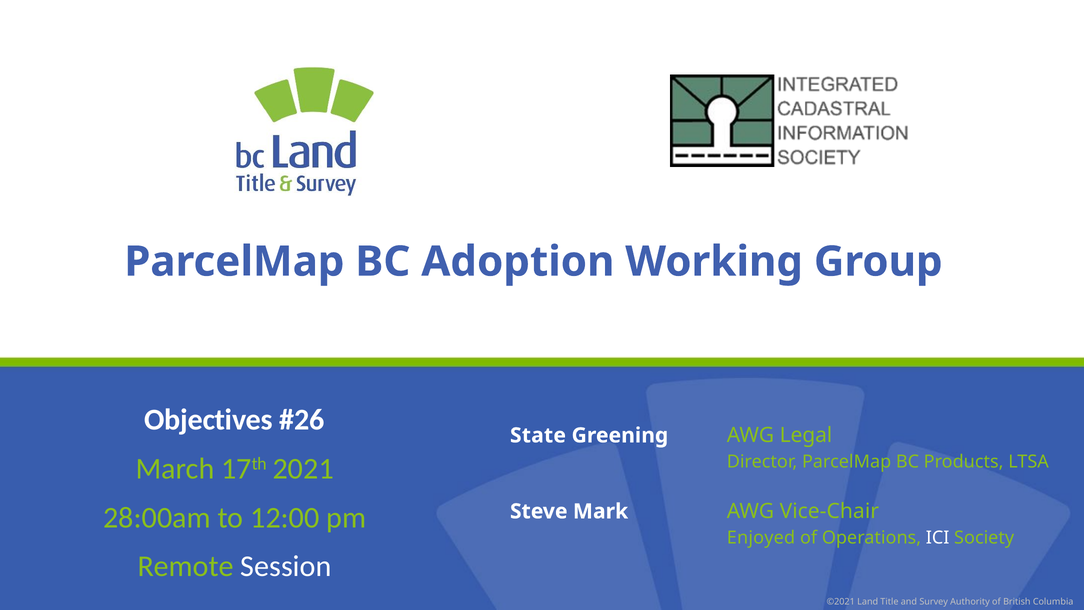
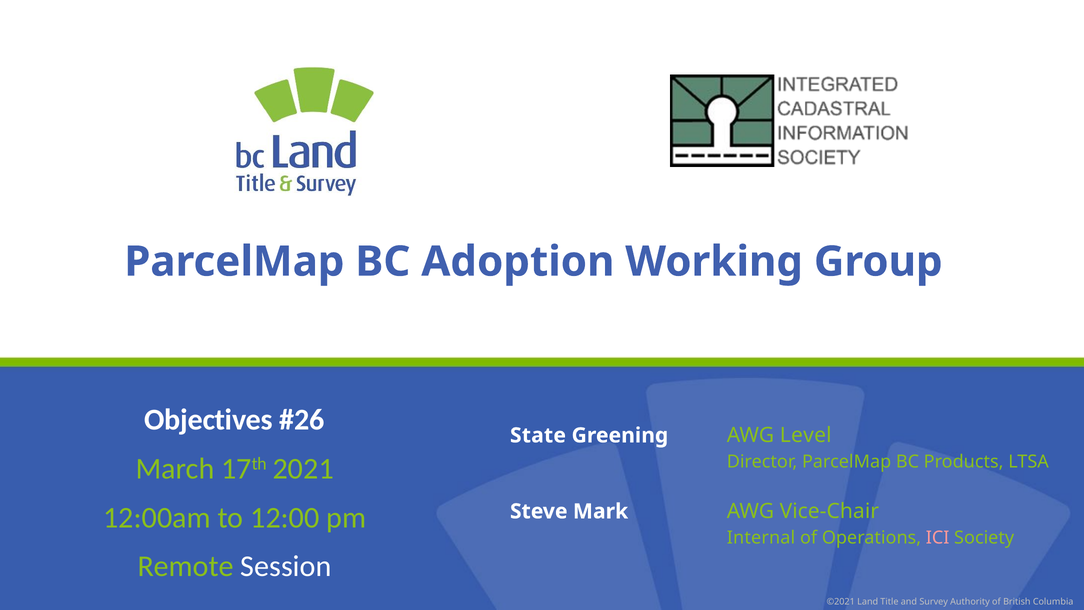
Legal: Legal -> Level
28:00am: 28:00am -> 12:00am
Enjoyed: Enjoyed -> Internal
ICI colour: white -> pink
